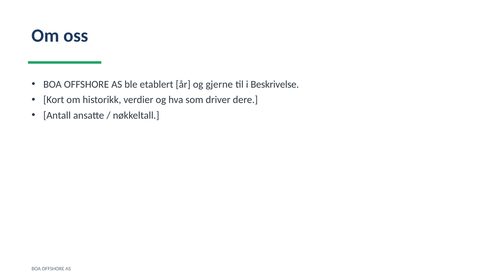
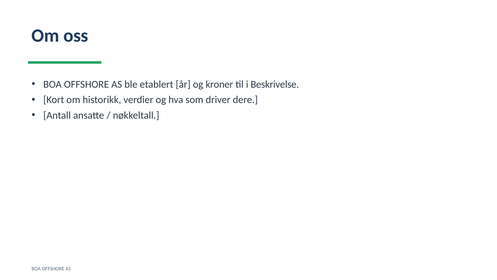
gjerne: gjerne -> kroner
